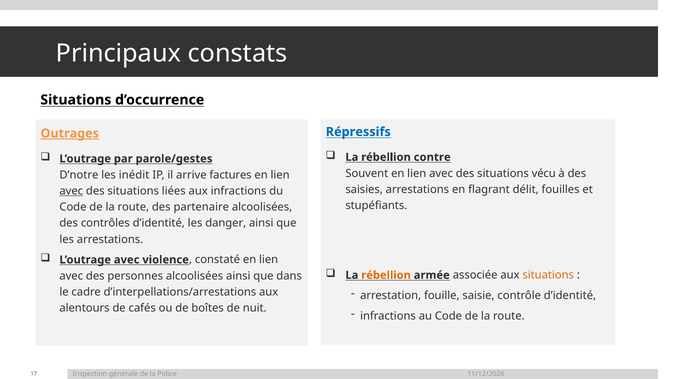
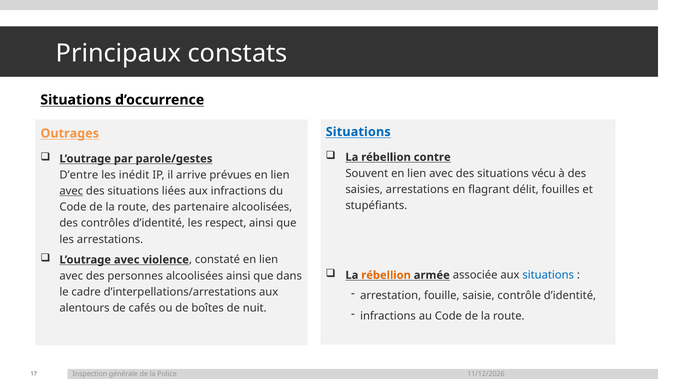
Répressifs at (358, 132): Répressifs -> Situations
Outrages underline: present -> none
D’notre: D’notre -> D’entre
factures: factures -> prévues
danger: danger -> respect
situations at (548, 276) colour: orange -> blue
